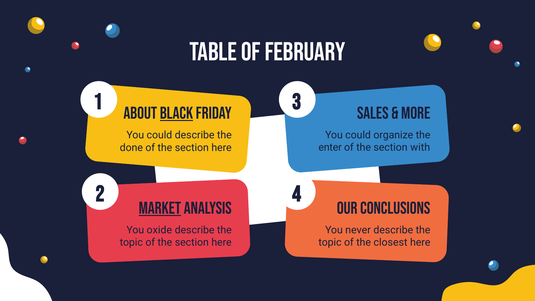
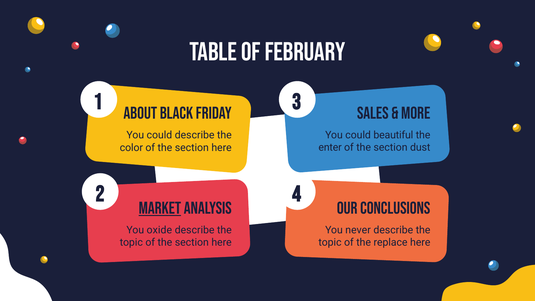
BLACK underline: present -> none
organize: organize -> beautiful
with: with -> dust
done: done -> color
closest: closest -> replace
